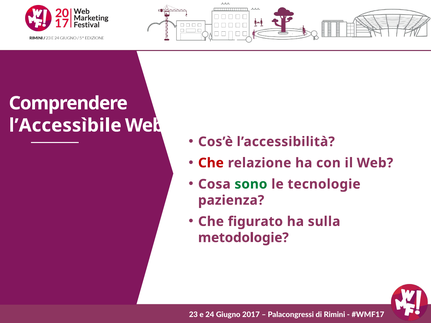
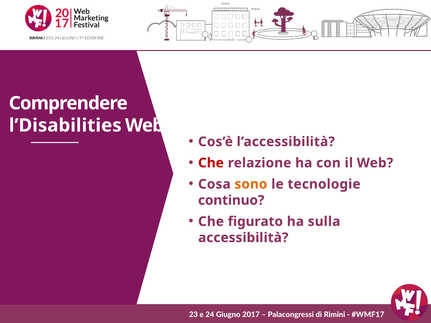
l’Accessìbile: l’Accessìbile -> l’Disabilities
sono colour: green -> orange
pazienza: pazienza -> continuo
metodologie: metodologie -> accessibilità
